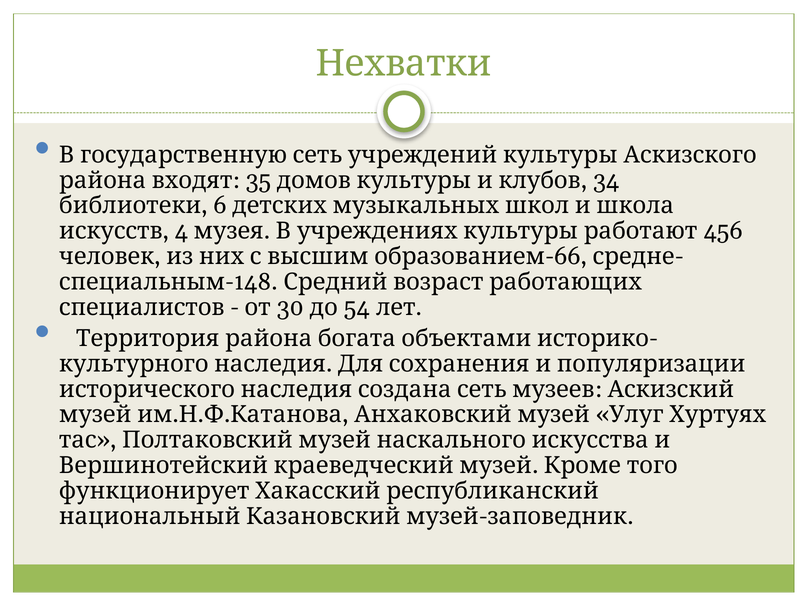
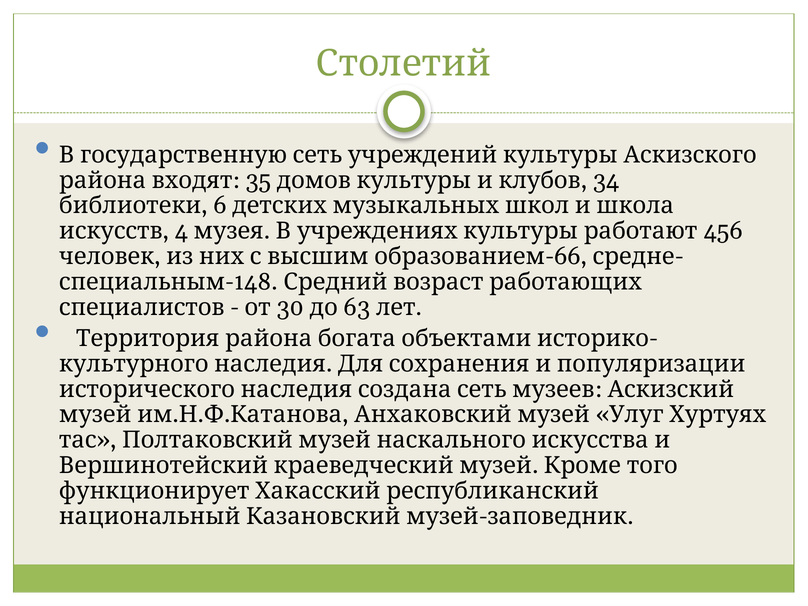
Нехватки: Нехватки -> Столетий
54: 54 -> 63
